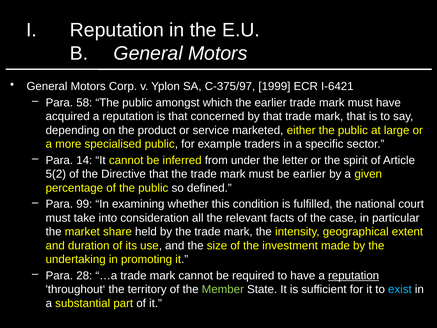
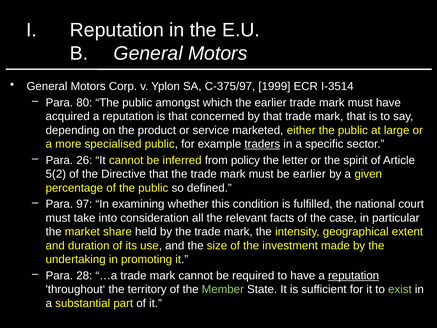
I-6421: I-6421 -> I-3514
58: 58 -> 80
traders underline: none -> present
14: 14 -> 26
under: under -> policy
99: 99 -> 97
exist colour: light blue -> light green
